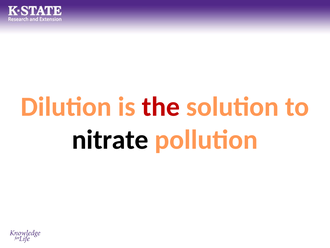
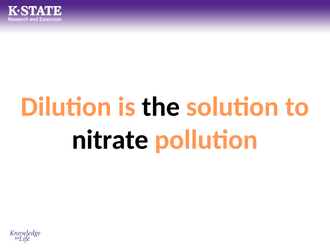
the colour: red -> black
